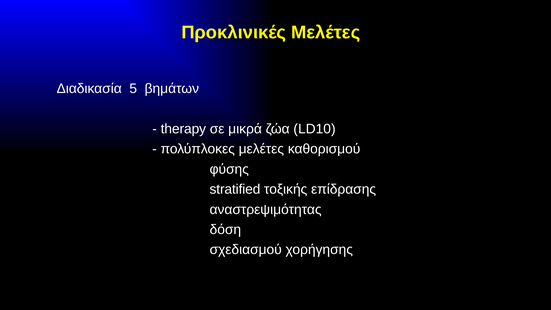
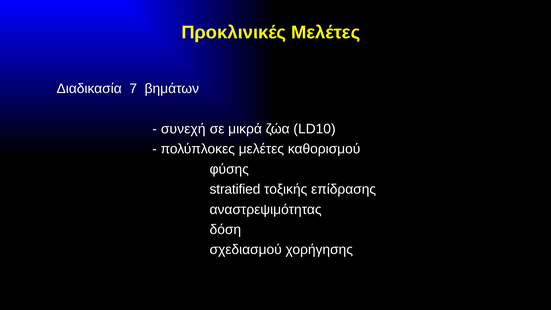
5: 5 -> 7
therapy: therapy -> συνεχή
